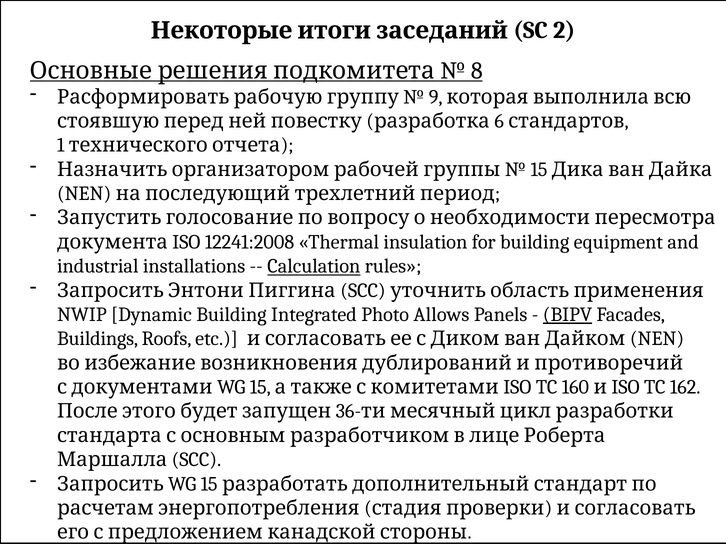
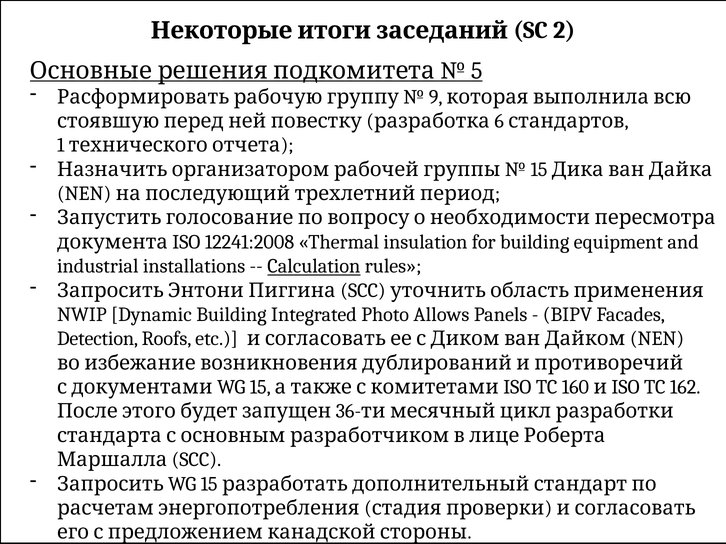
8: 8 -> 5
BIPV underline: present -> none
Buildings: Buildings -> Detection
